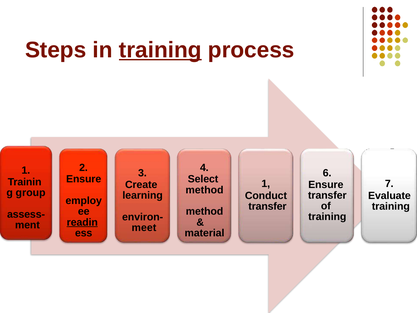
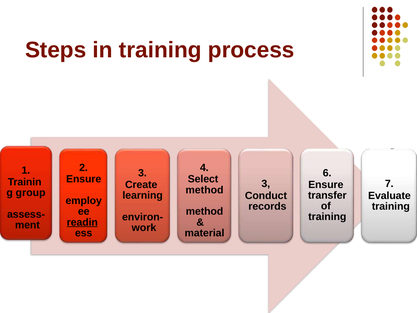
training at (160, 50) underline: present -> none
1 at (266, 184): 1 -> 3
transfer at (267, 206): transfer -> records
meet: meet -> work
